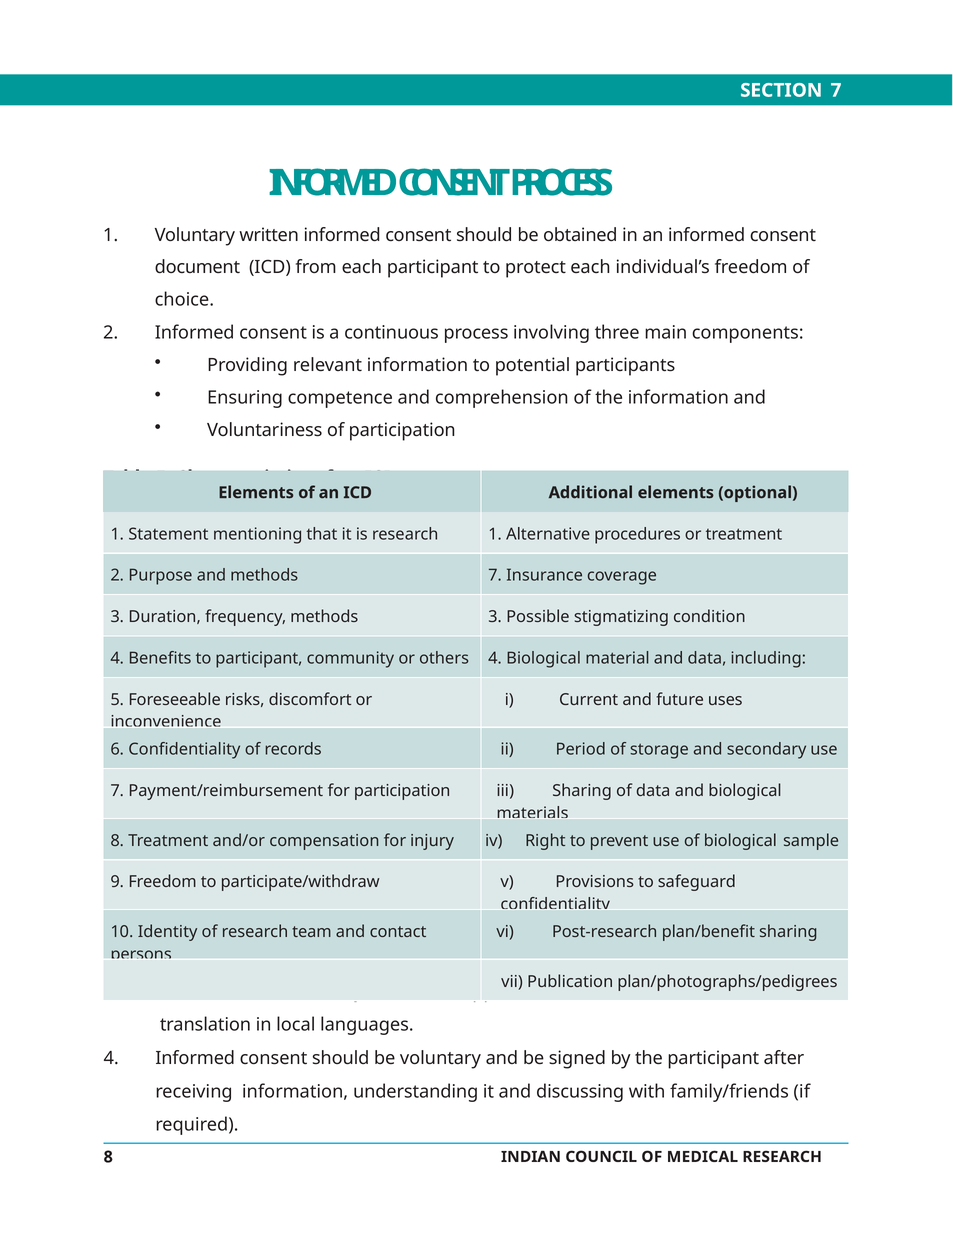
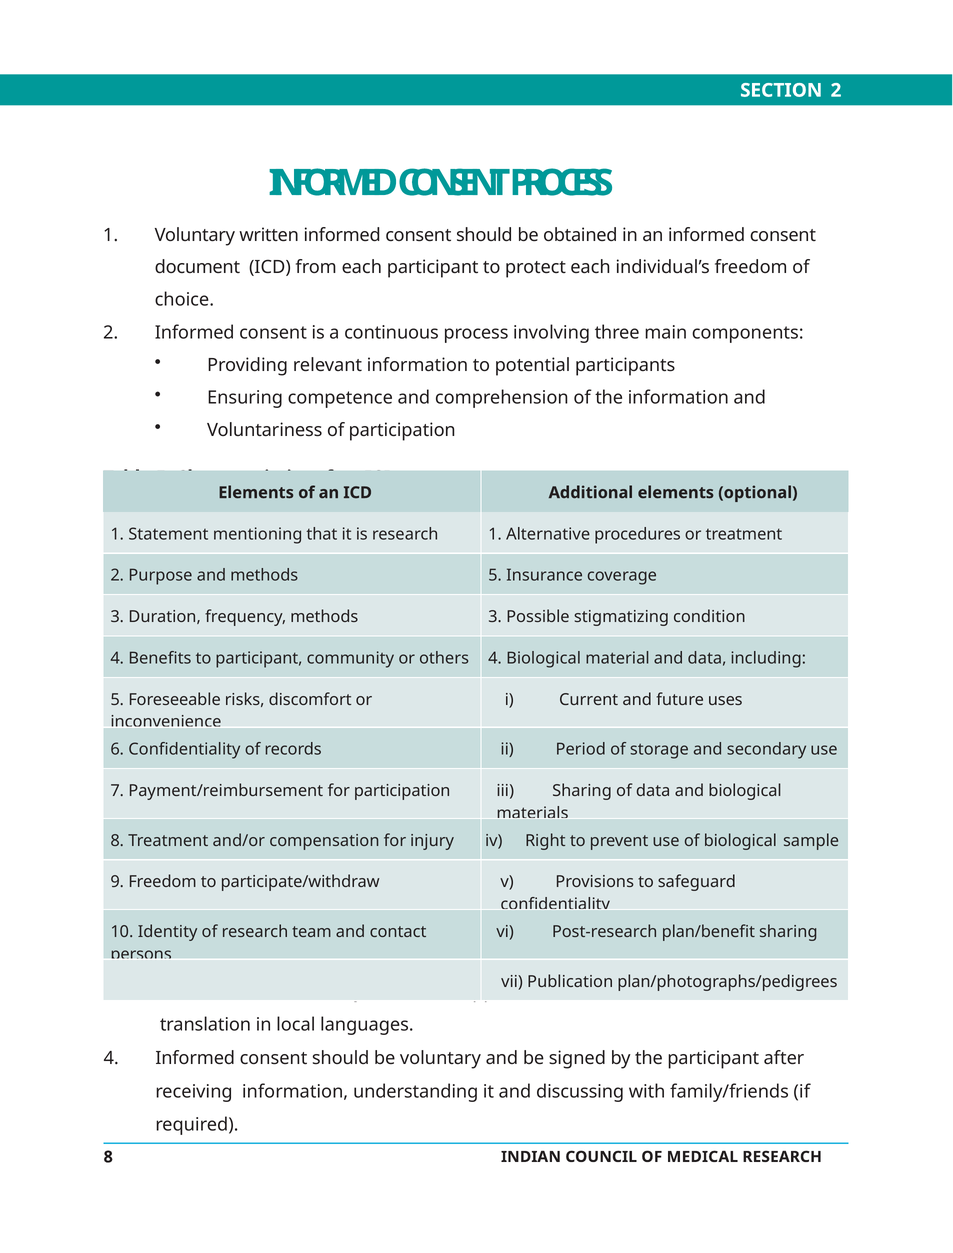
SECTION 7: 7 -> 2
methods 7: 7 -> 5
